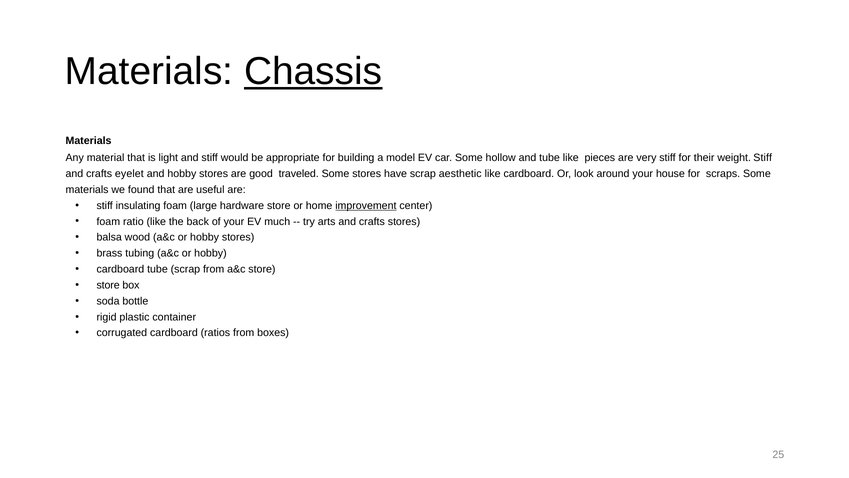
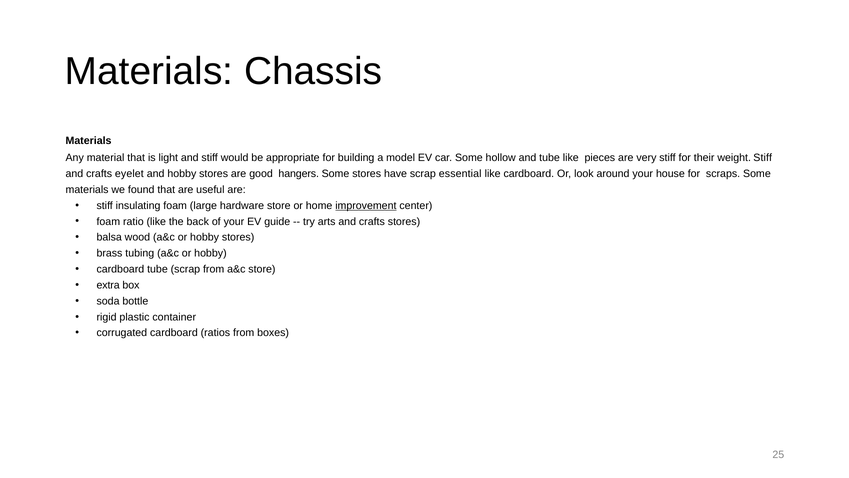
Chassis underline: present -> none
traveled: traveled -> hangers
aesthetic: aesthetic -> essential
much: much -> guide
store at (108, 285): store -> extra
